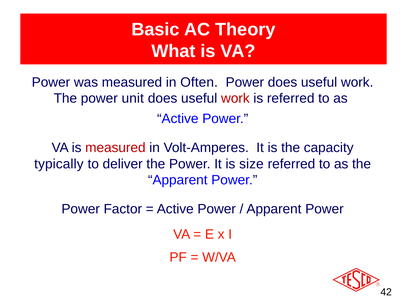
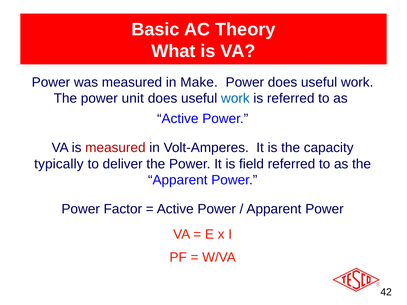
Often: Often -> Make
work at (235, 99) colour: red -> blue
size: size -> field
